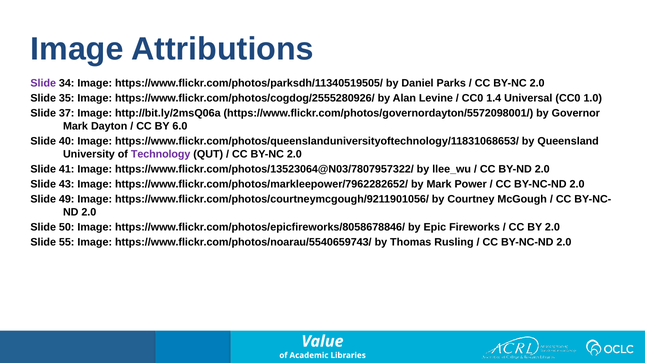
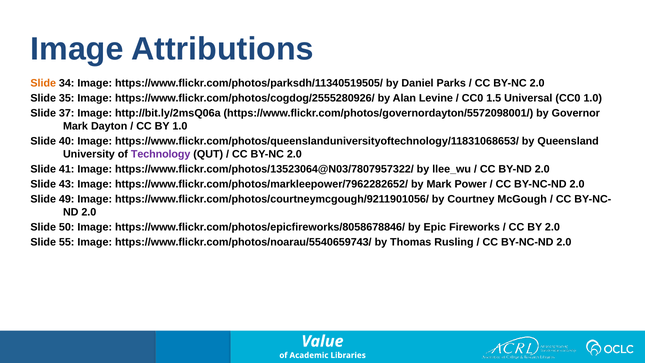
Slide at (43, 83) colour: purple -> orange
1.4: 1.4 -> 1.5
BY 6.0: 6.0 -> 1.0
